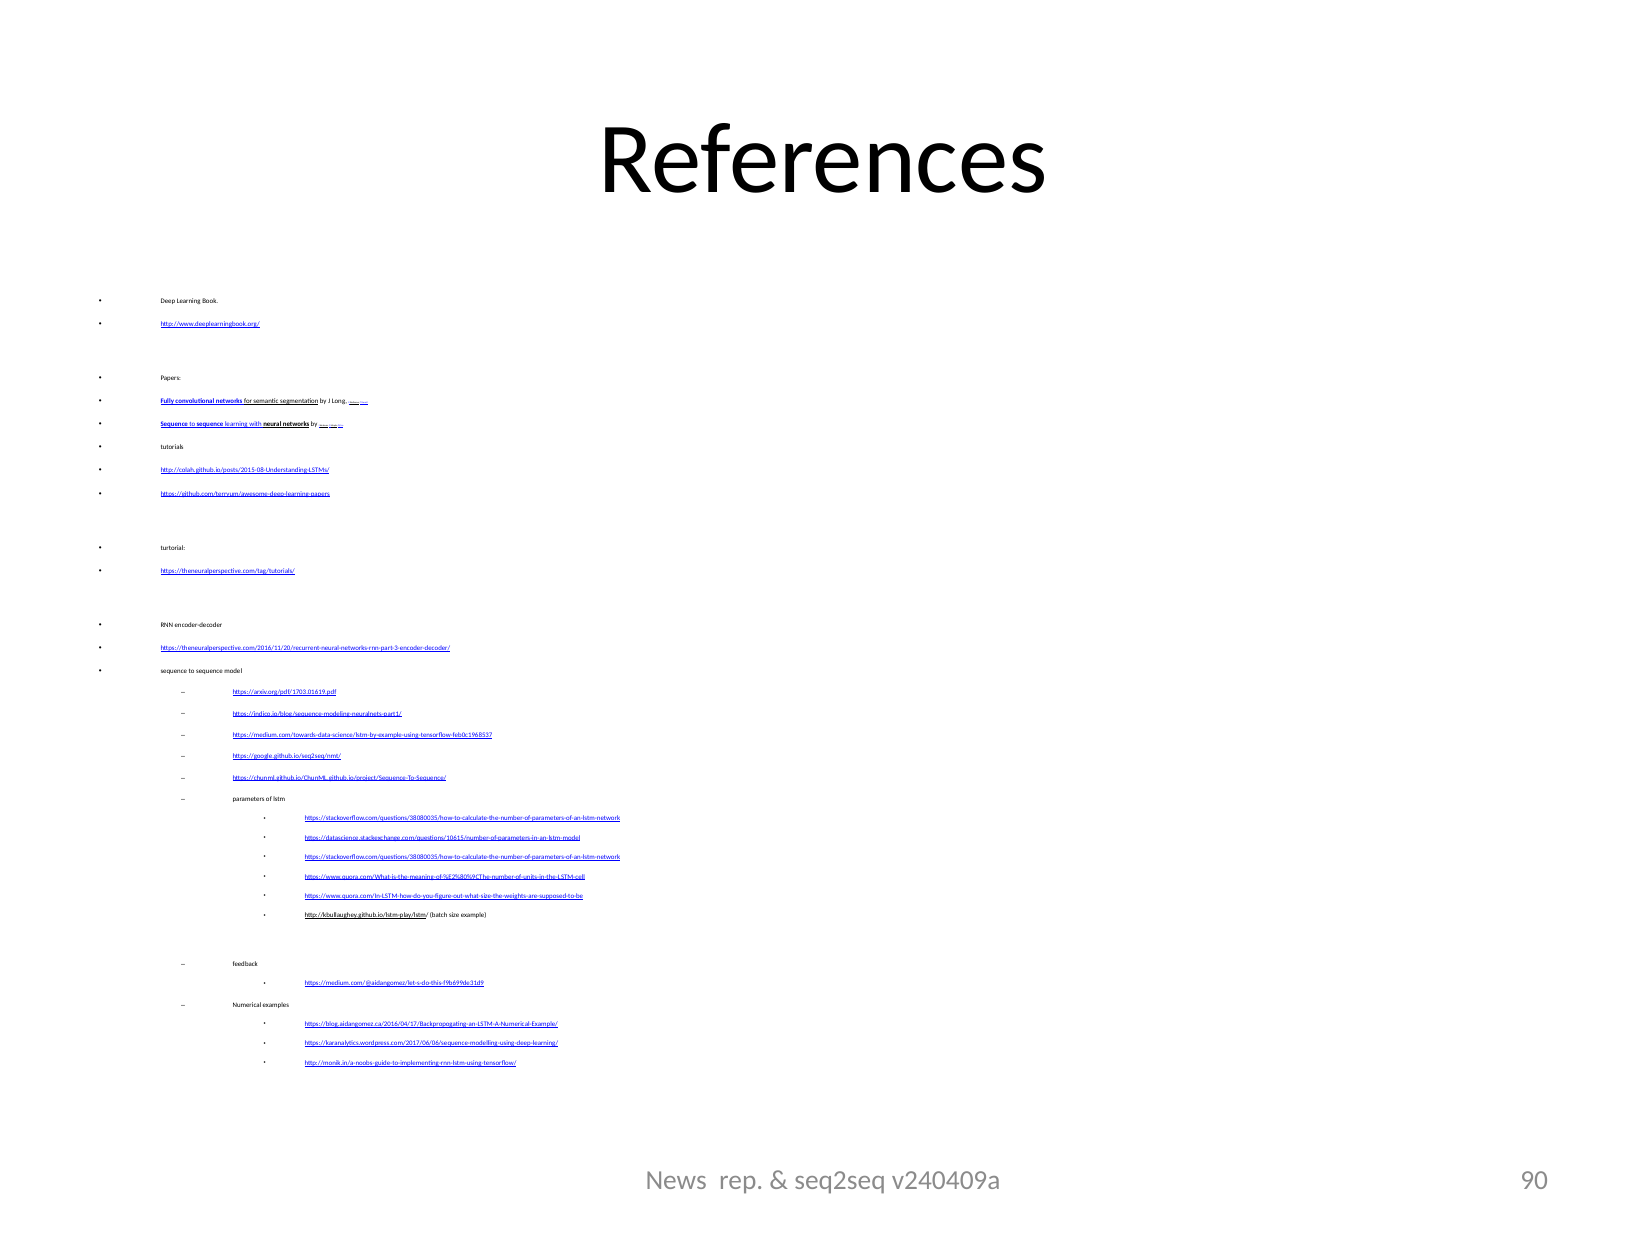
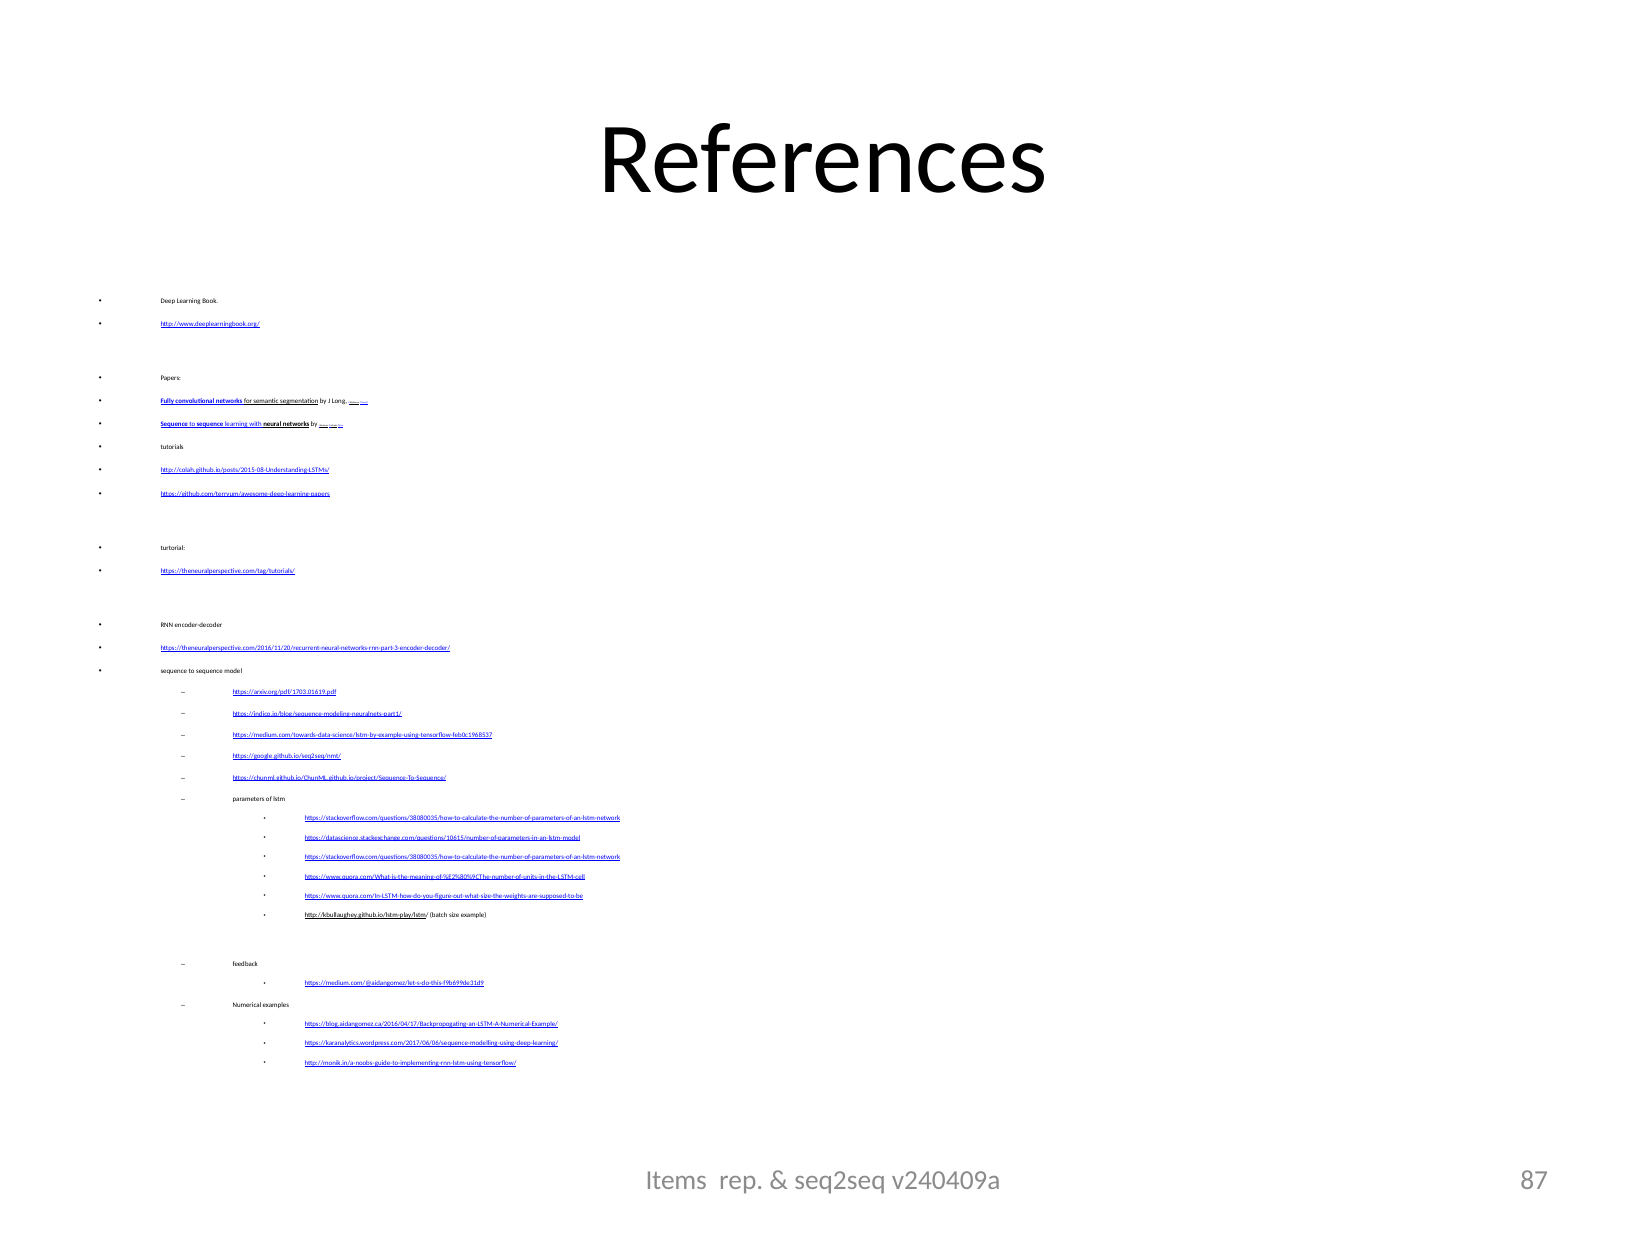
News: News -> Items
90: 90 -> 87
